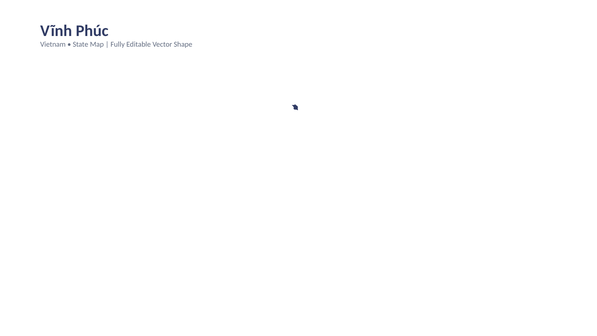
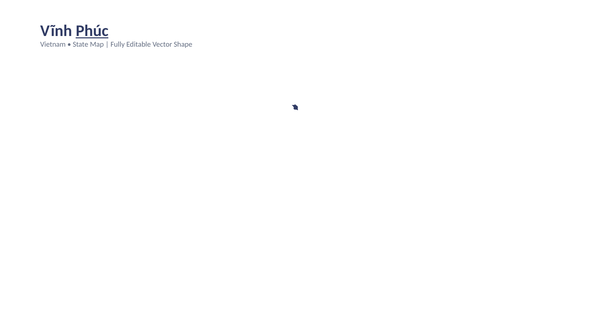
Phúc underline: none -> present
